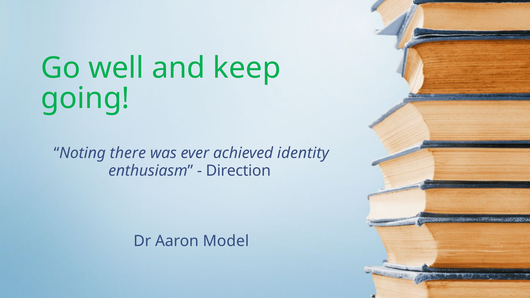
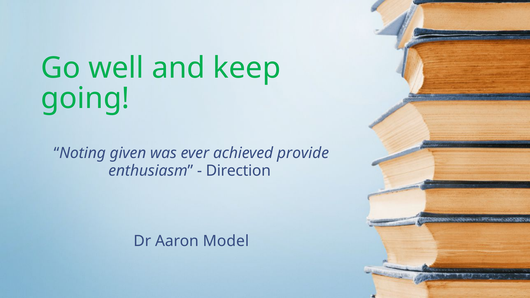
there: there -> given
identity: identity -> provide
